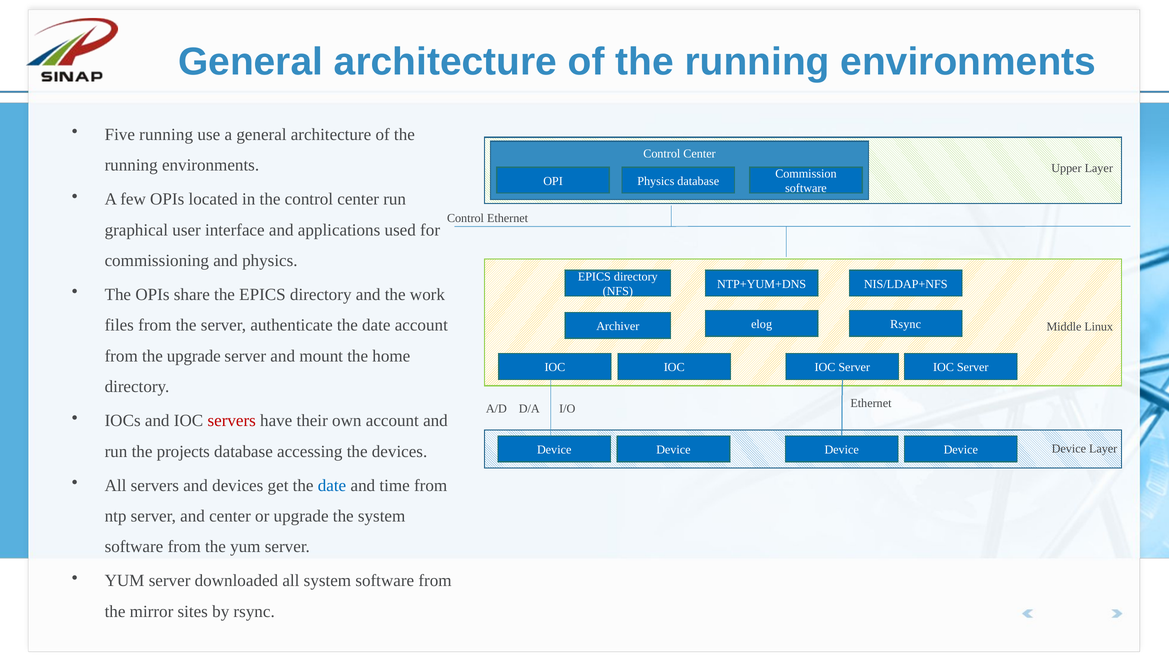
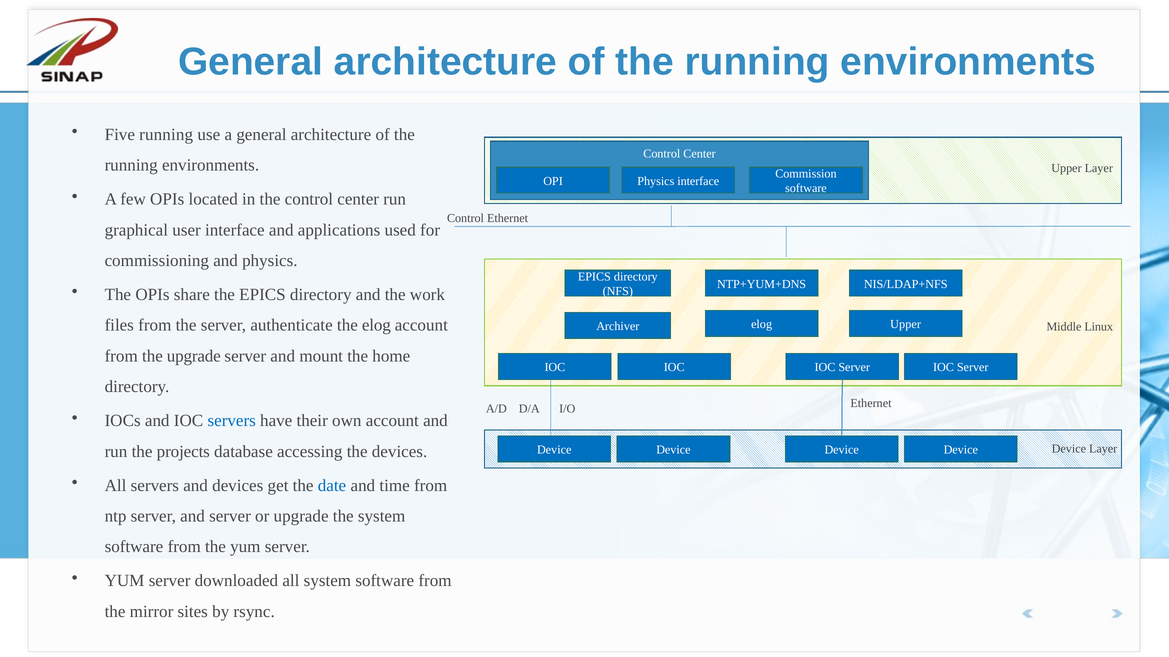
Physics database: database -> interface
authenticate the date: date -> elog
elog Rsync: Rsync -> Upper
servers at (232, 421) colour: red -> blue
and center: center -> server
